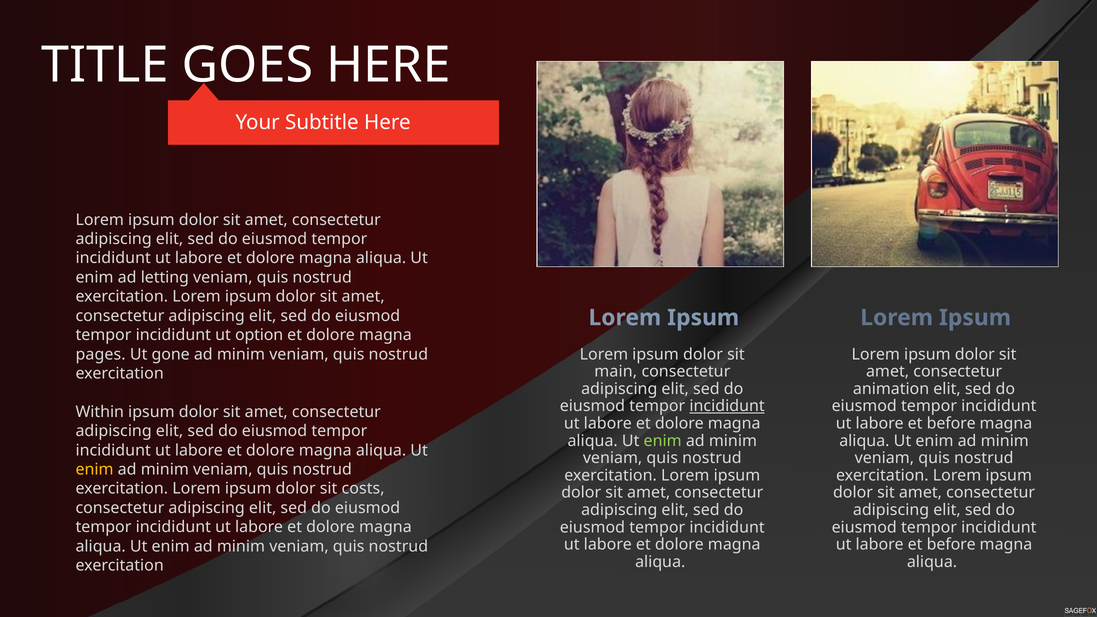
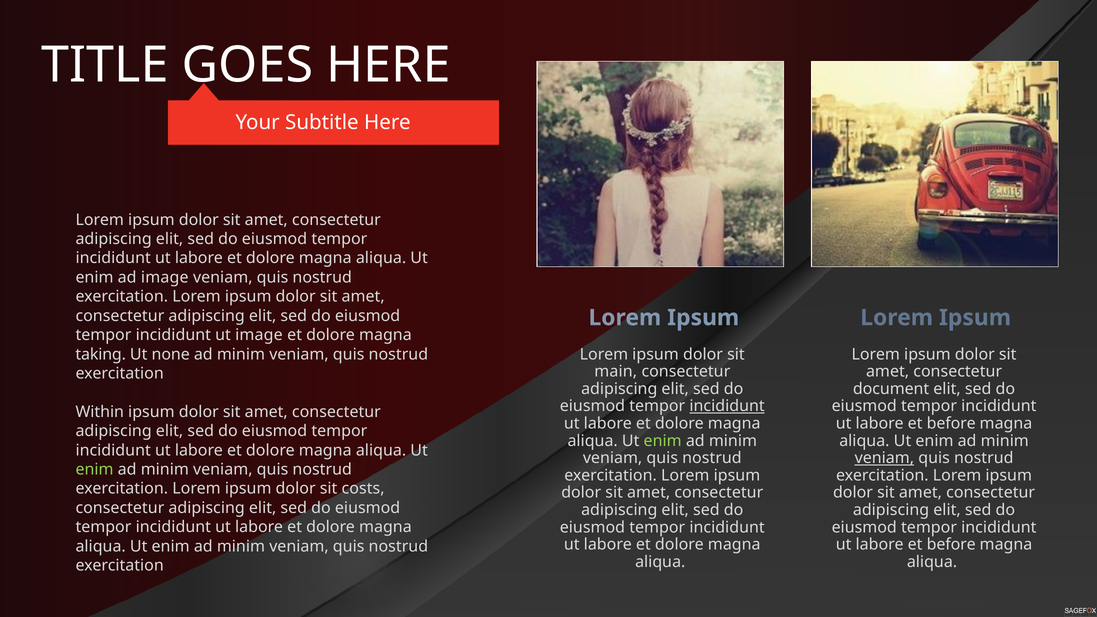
ad letting: letting -> image
ut option: option -> image
pages: pages -> taking
gone: gone -> none
animation: animation -> document
veniam at (884, 458) underline: none -> present
enim at (95, 470) colour: yellow -> light green
